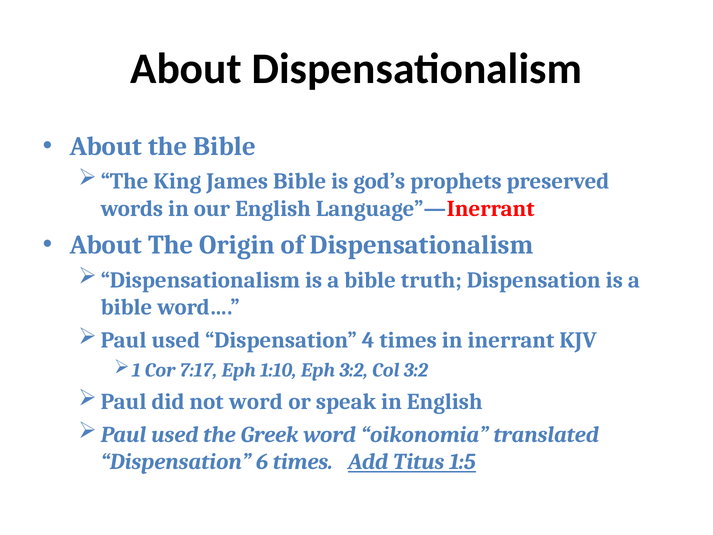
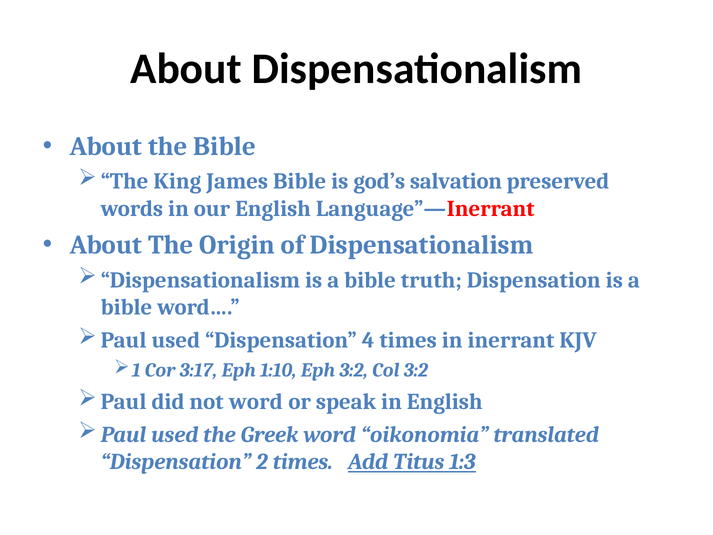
prophets: prophets -> salvation
7:17: 7:17 -> 3:17
6: 6 -> 2
1:5: 1:5 -> 1:3
